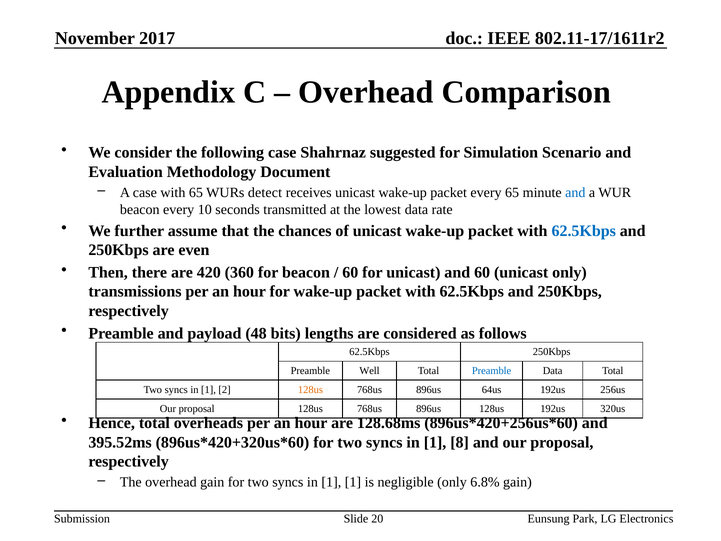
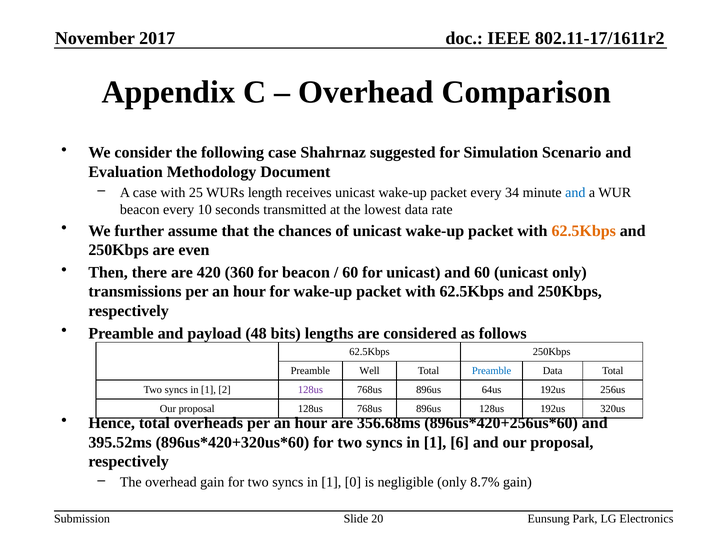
with 65: 65 -> 25
detect: detect -> length
every 65: 65 -> 34
62.5Kbps at (584, 231) colour: blue -> orange
128us at (310, 389) colour: orange -> purple
128.68ms: 128.68ms -> 356.68ms
8: 8 -> 6
1 1: 1 -> 0
6.8%: 6.8% -> 8.7%
